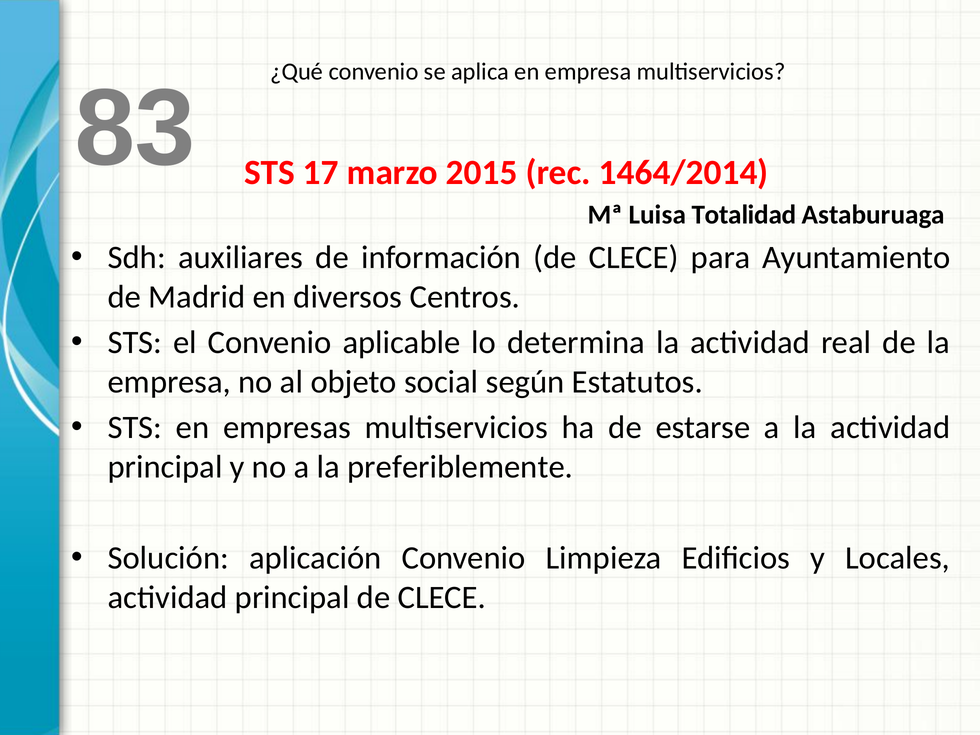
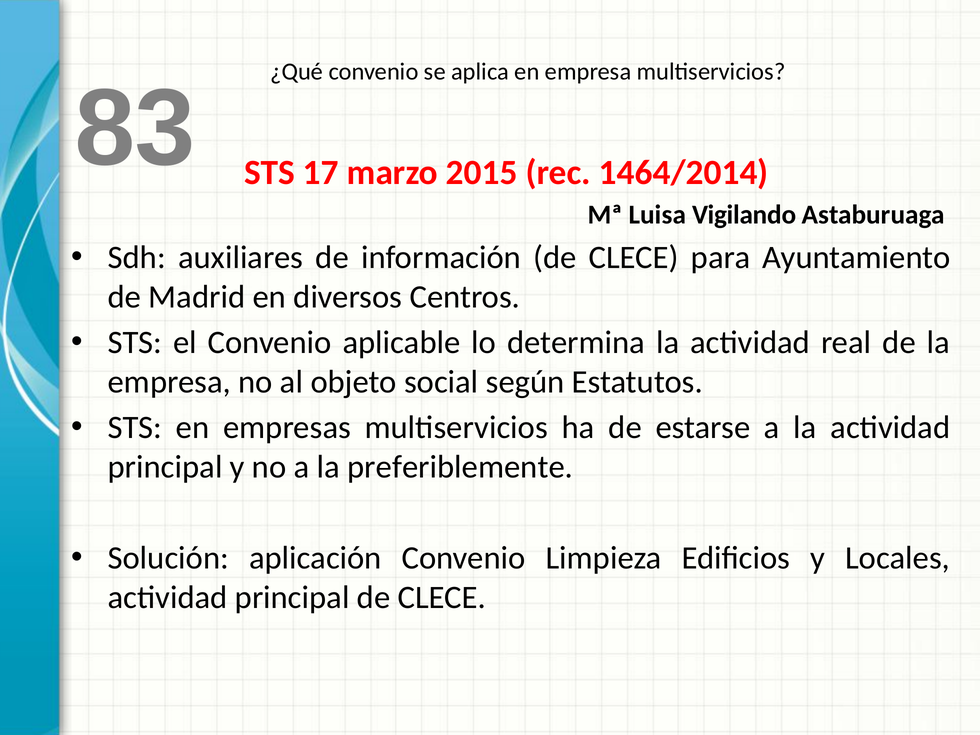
Totalidad: Totalidad -> Vigilando
